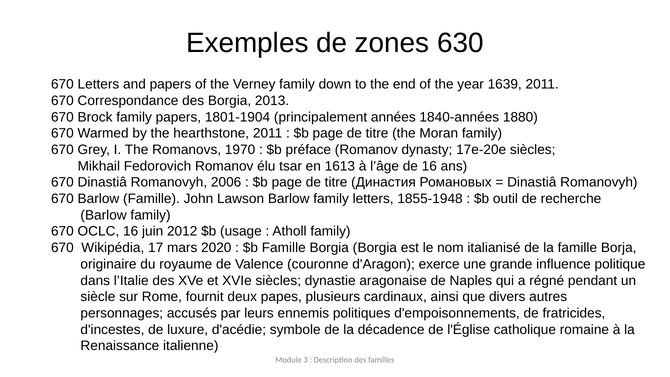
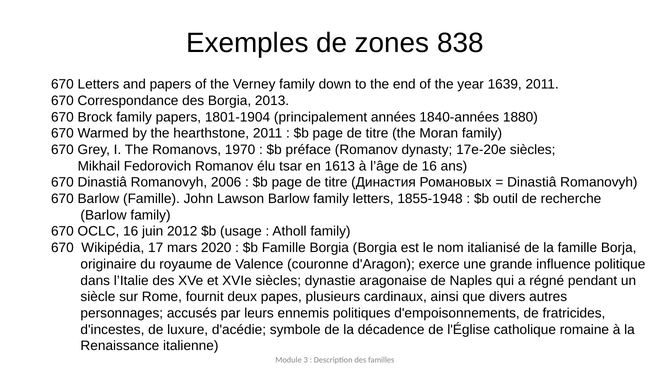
630: 630 -> 838
